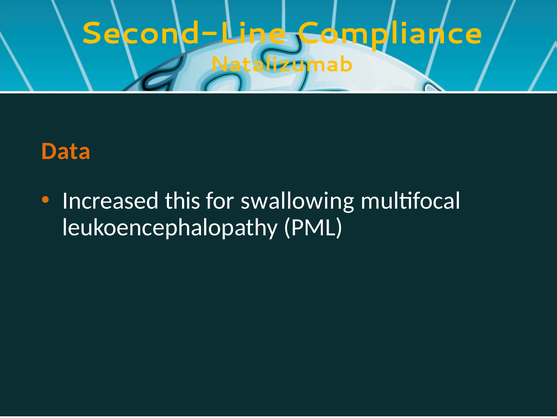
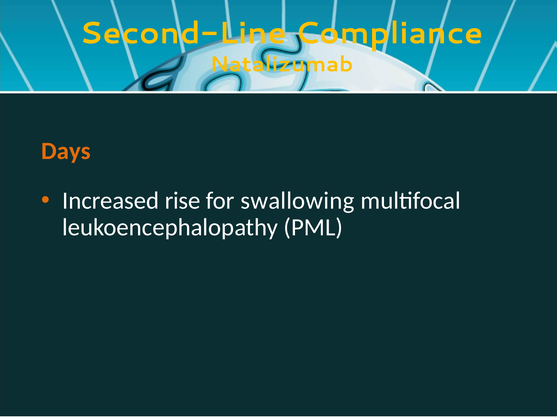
Data: Data -> Days
this: this -> rise
